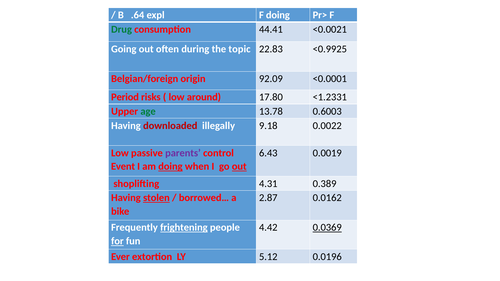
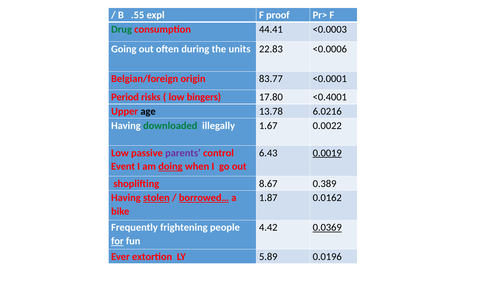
.64: .64 -> .55
F doing: doing -> proof
<0.0021: <0.0021 -> <0.0003
topic: topic -> units
<0.9925: <0.9925 -> <0.0006
92.09: 92.09 -> 83.77
around: around -> bingers
<1.2331: <1.2331 -> <0.4001
age colour: green -> black
0.6003: 0.6003 -> 6.0216
downloaded colour: red -> green
9.18: 9.18 -> 1.67
0.0019 underline: none -> present
out at (239, 167) underline: present -> none
4.31: 4.31 -> 8.67
borrowed… underline: none -> present
2.87: 2.87 -> 1.87
frightening underline: present -> none
5.12: 5.12 -> 5.89
